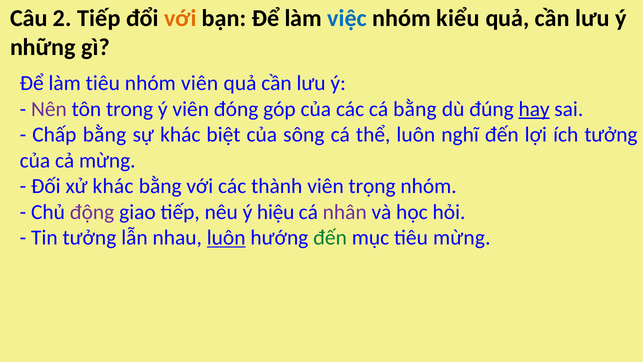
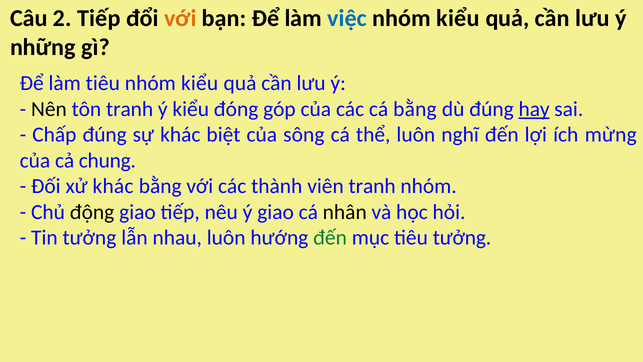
viên at (200, 83): viên -> kiểu
Nên colour: purple -> black
tôn trong: trong -> tranh
ý viên: viên -> kiểu
Chấp bằng: bằng -> đúng
ích tưởng: tưởng -> mừng
cả mừng: mừng -> chung
viên trọng: trọng -> tranh
động colour: purple -> black
ý hiệu: hiệu -> giao
nhân colour: purple -> black
luôn at (226, 238) underline: present -> none
tiêu mừng: mừng -> tưởng
